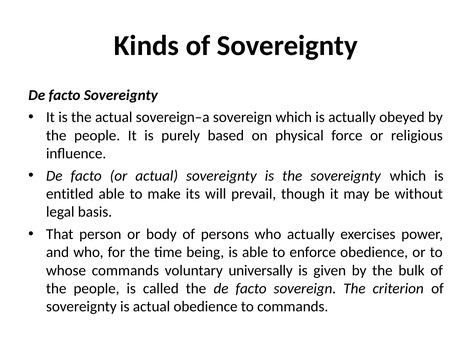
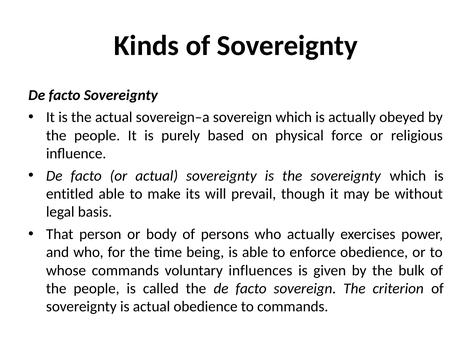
universally: universally -> influences
